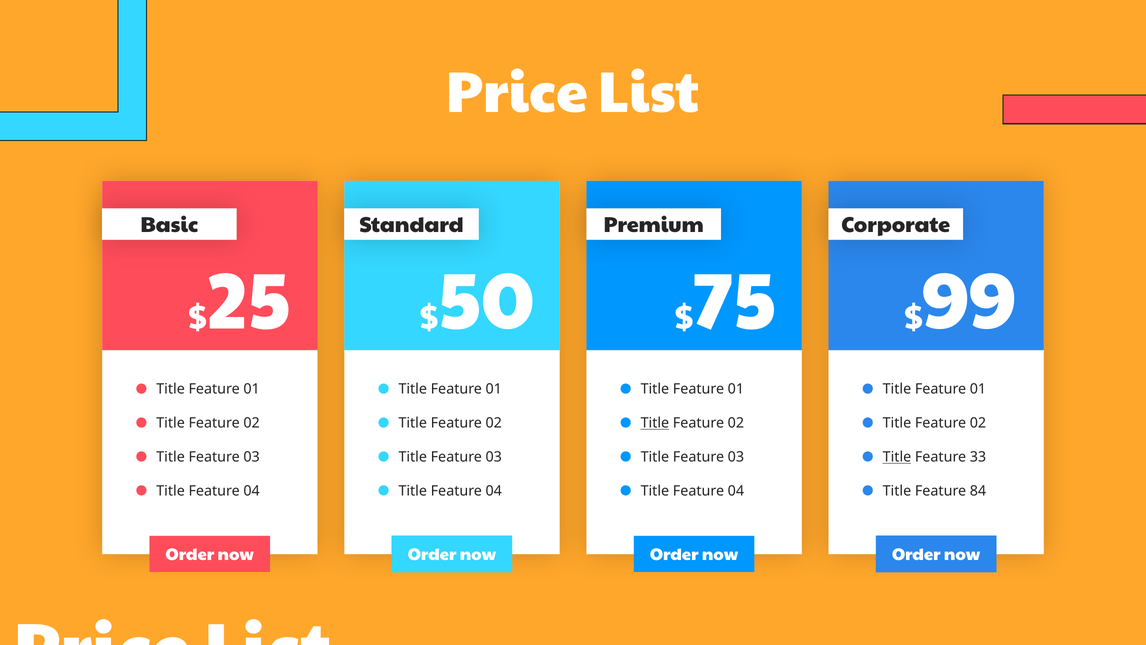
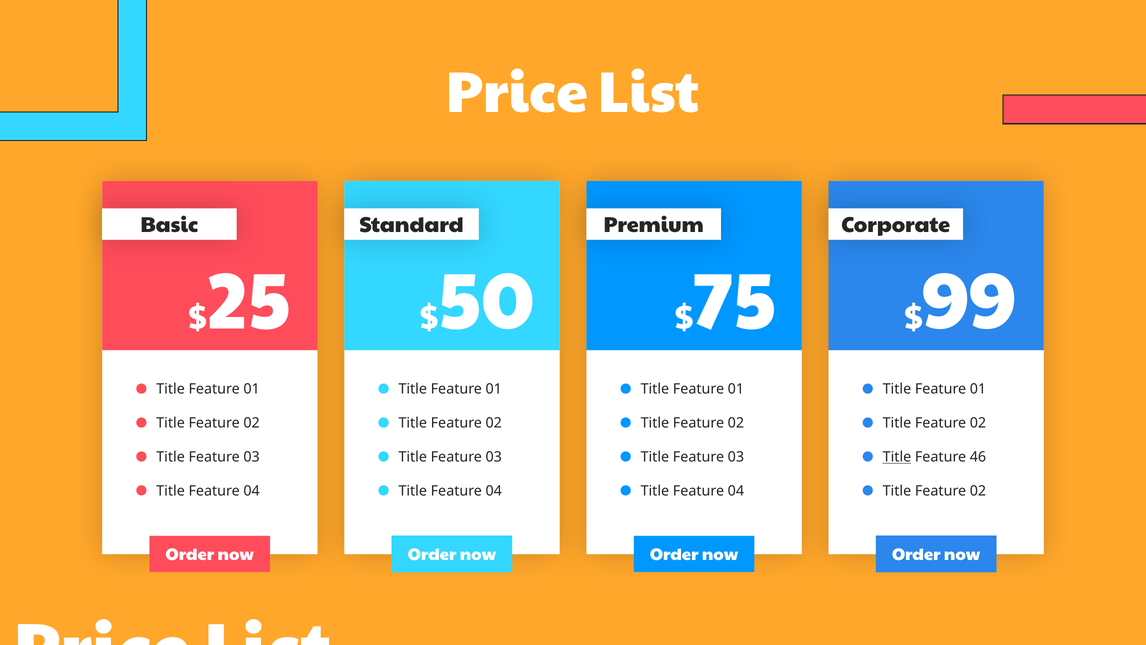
Title at (655, 423) underline: present -> none
33: 33 -> 46
84 at (978, 491): 84 -> 02
